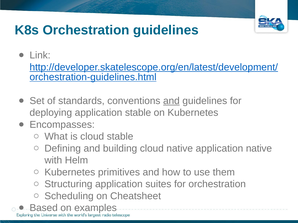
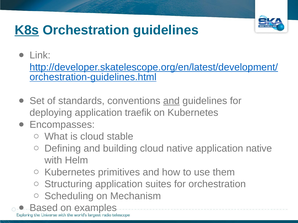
K8s underline: none -> present
application stable: stable -> traefik
Cheatsheet: Cheatsheet -> Mechanism
